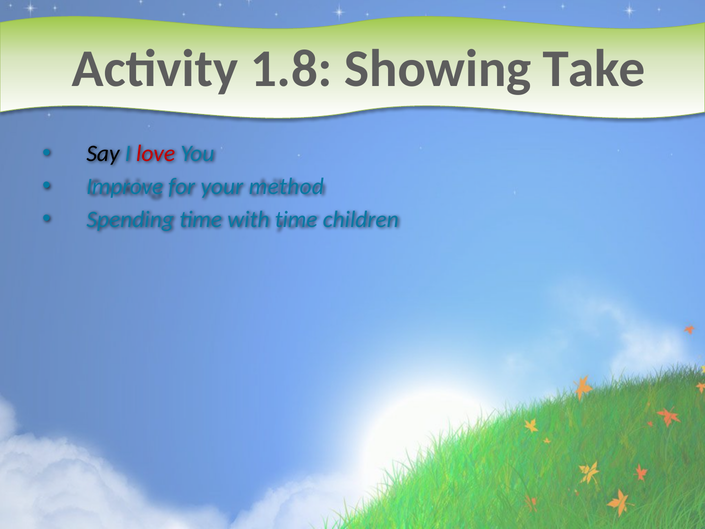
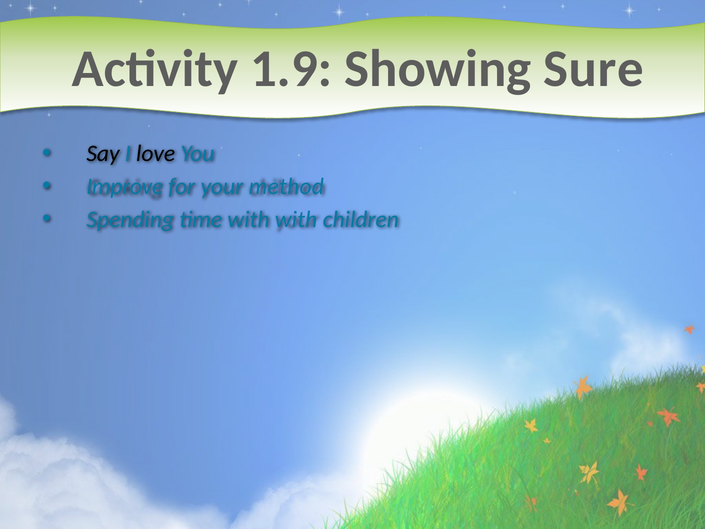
1.8: 1.8 -> 1.9
Take: Take -> Sure
love colour: red -> black
with time: time -> with
